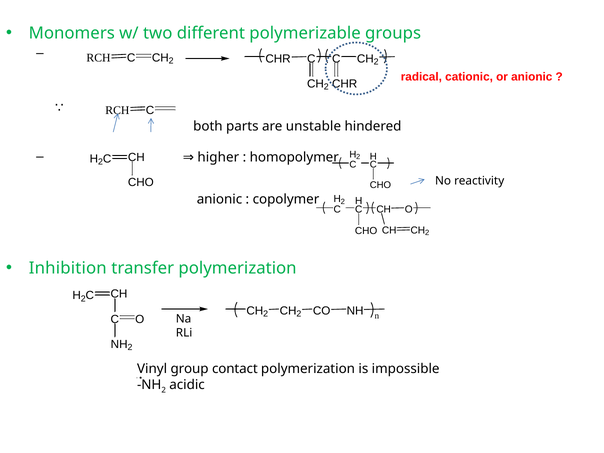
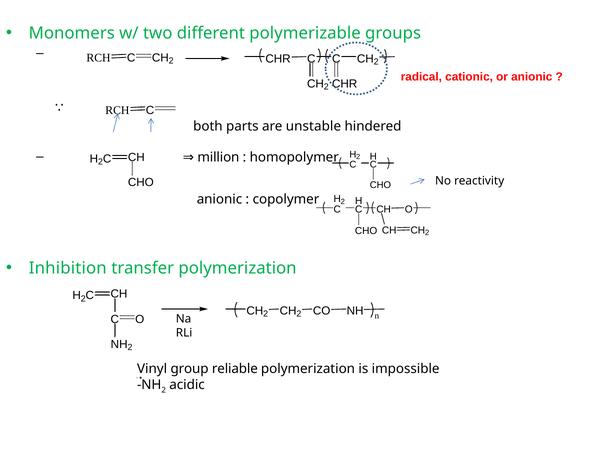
higher: higher -> million
contact: contact -> reliable
